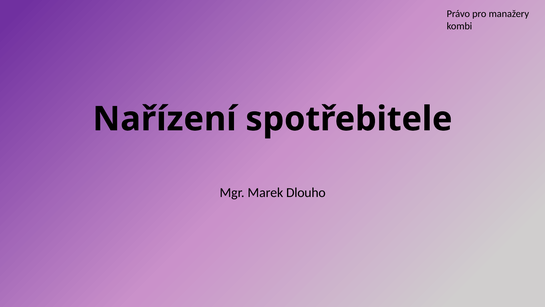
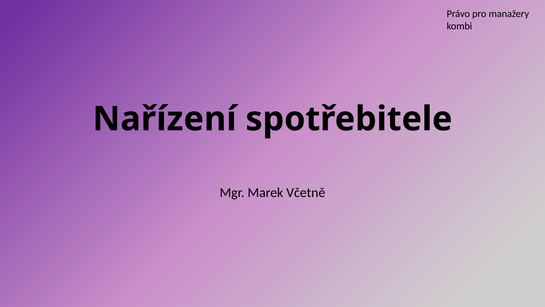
Dlouho: Dlouho -> Včetně
